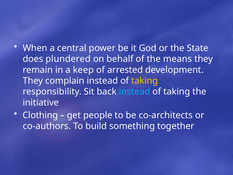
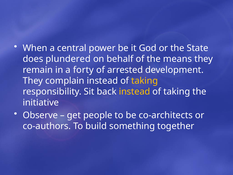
keep: keep -> forty
instead at (135, 92) colour: light blue -> yellow
Clothing: Clothing -> Observe
